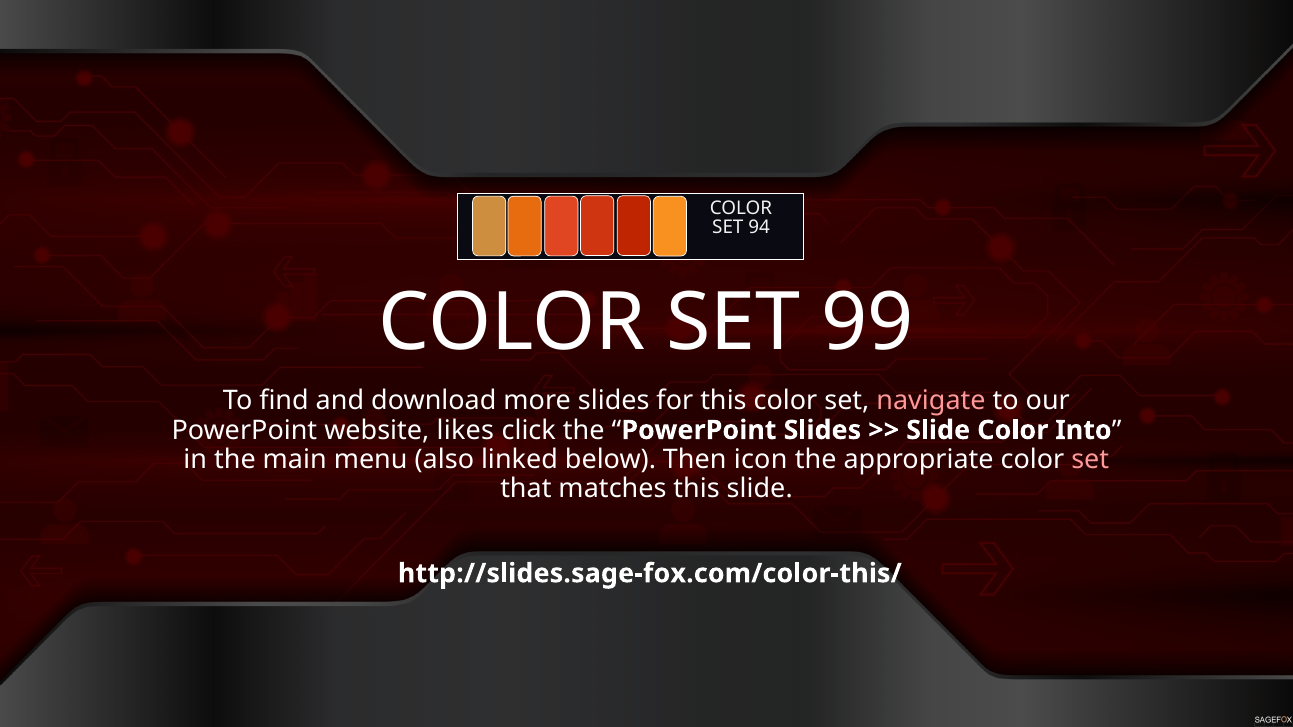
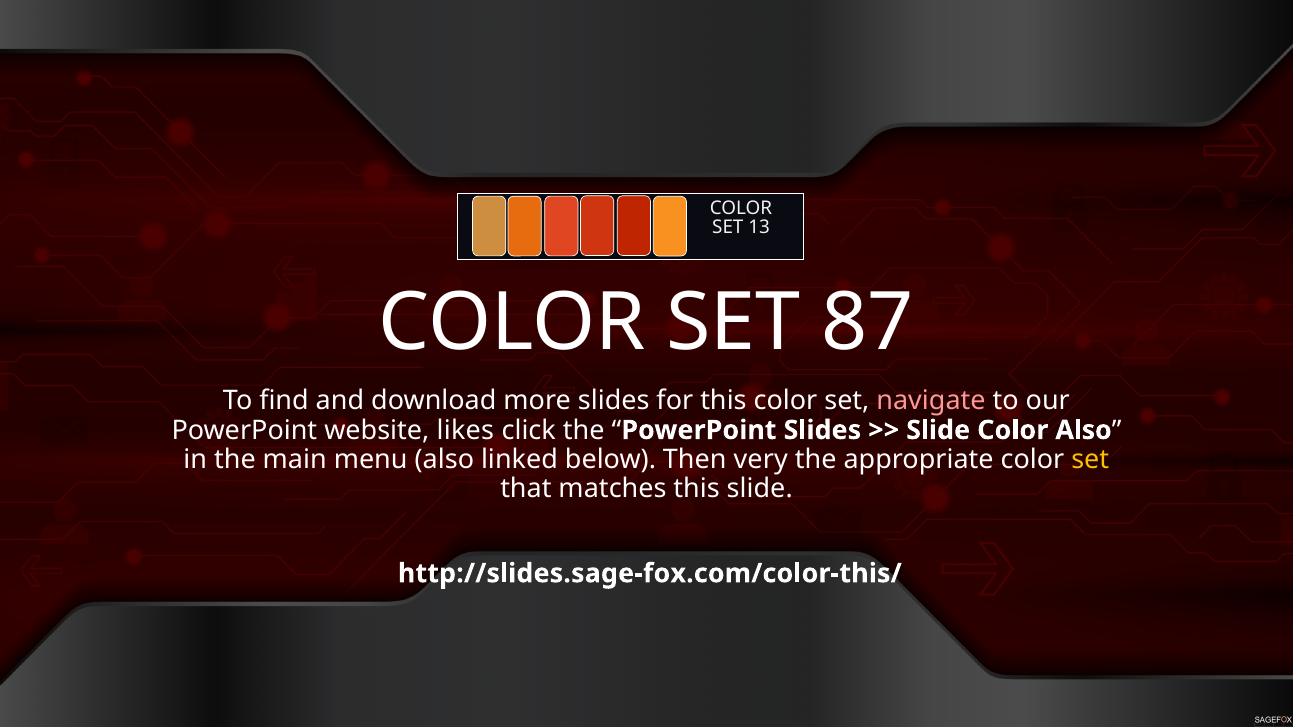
94: 94 -> 13
99: 99 -> 87
Color Into: Into -> Also
icon: icon -> very
set at (1090, 459) colour: pink -> yellow
